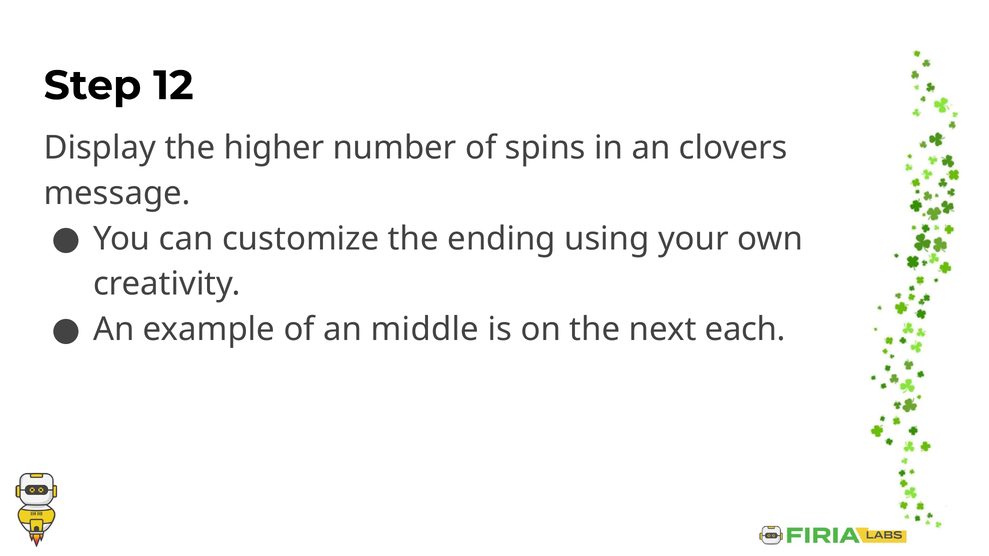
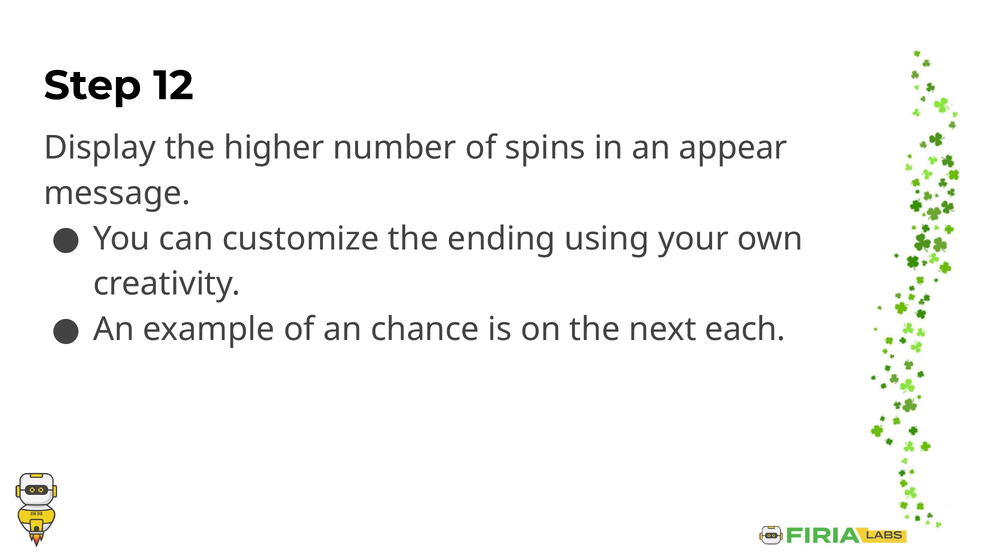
clovers: clovers -> appear
middle: middle -> chance
